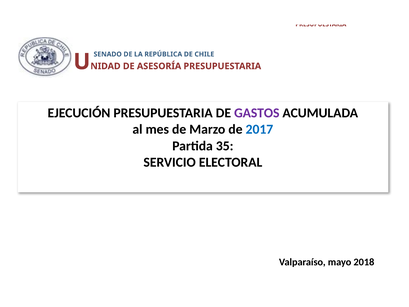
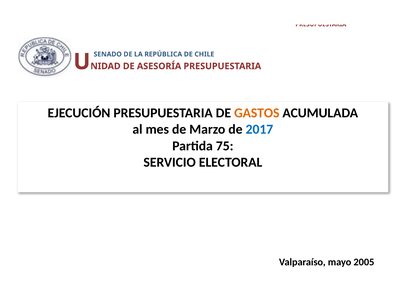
GASTOS colour: purple -> orange
35: 35 -> 75
2018: 2018 -> 2005
